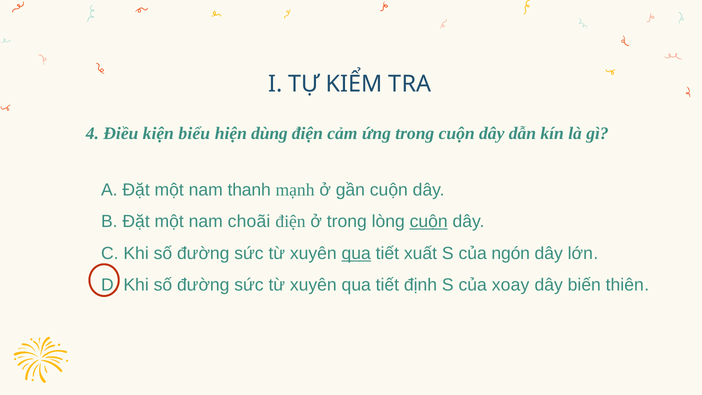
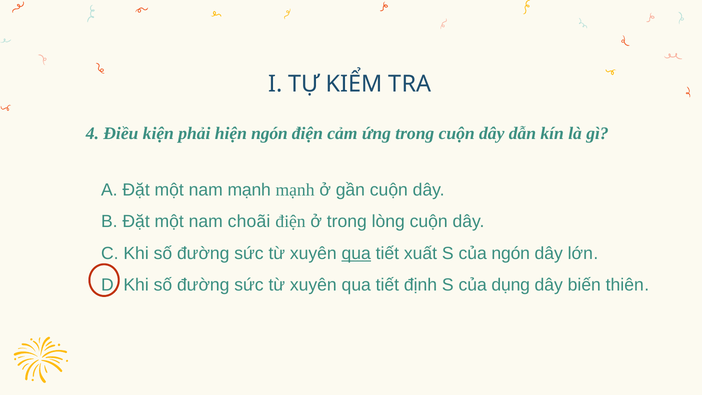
biểu: biểu -> phải
hiện dùng: dùng -> ngón
nam thanh: thanh -> mạnh
cuộn at (429, 222) underline: present -> none
xoay: xoay -> dụng
